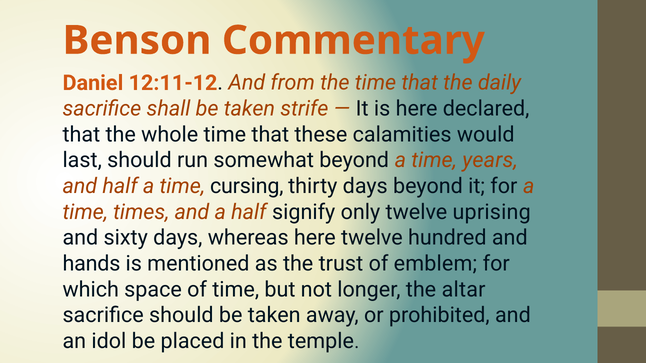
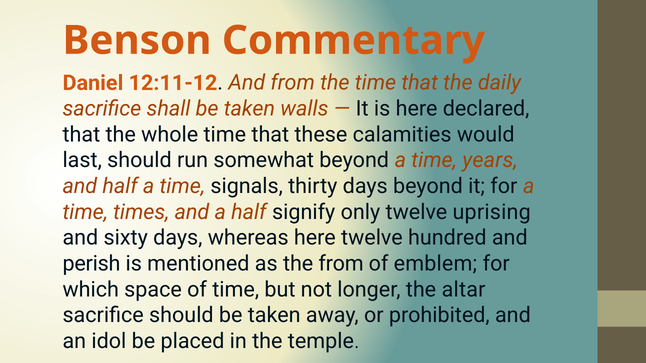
strife: strife -> walls
cursing: cursing -> signals
hands: hands -> perish
the trust: trust -> from
